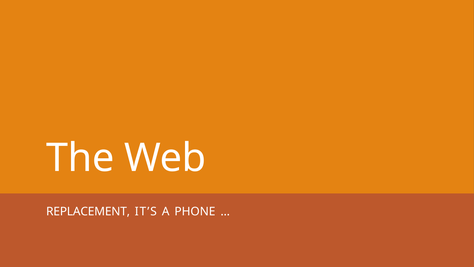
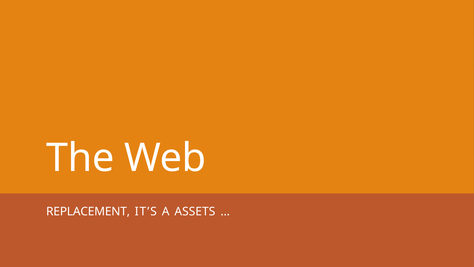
PHONE: PHONE -> ASSETS
